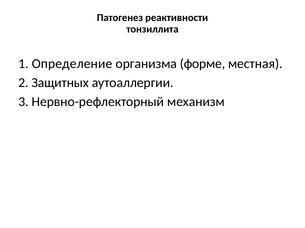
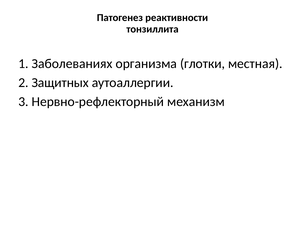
Определение: Определение -> Заболеваниях
форме: форме -> глотки
